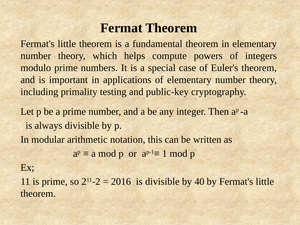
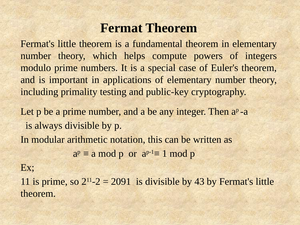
2016: 2016 -> 2091
40: 40 -> 43
